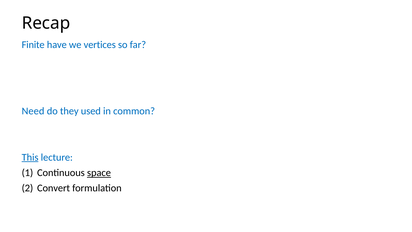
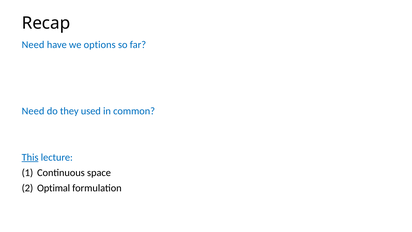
Finite at (33, 45): Finite -> Need
vertices: vertices -> options
space underline: present -> none
Convert: Convert -> Optimal
